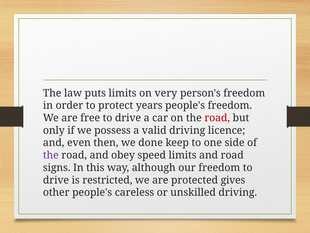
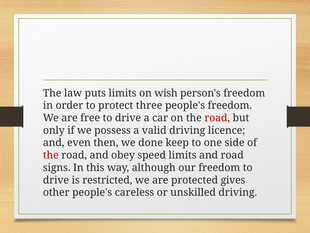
very: very -> wish
years: years -> three
the at (51, 155) colour: purple -> red
